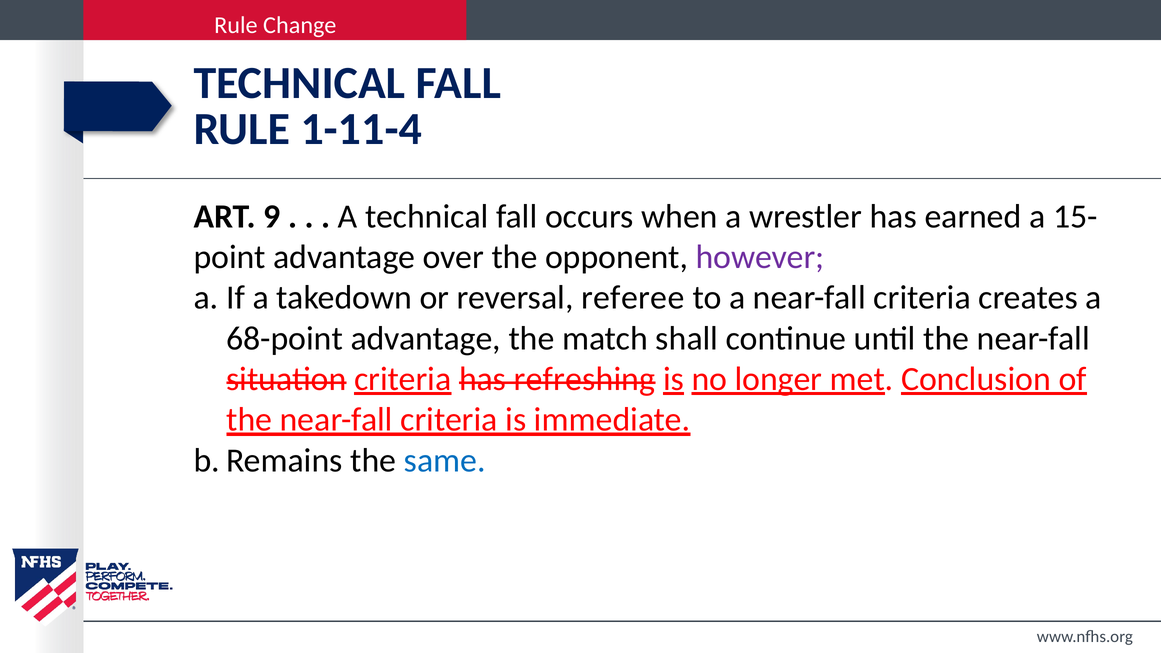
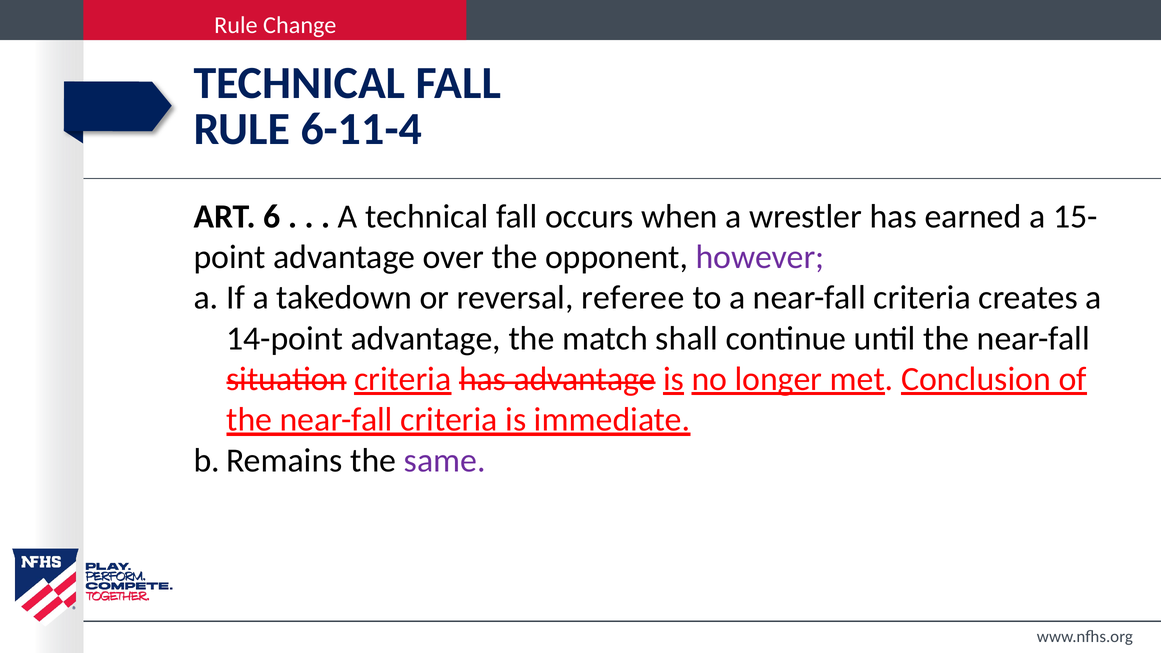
1-11-4: 1-11-4 -> 6-11-4
9: 9 -> 6
68-point: 68-point -> 14-point
has refreshing: refreshing -> advantage
same colour: blue -> purple
